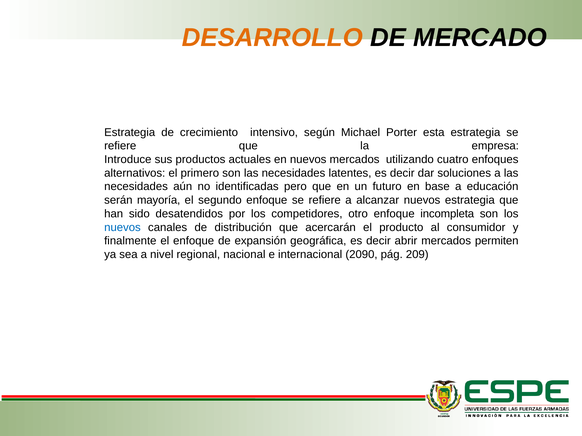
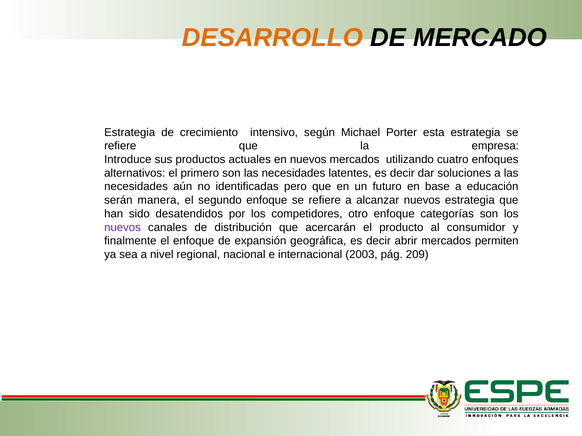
mayoría: mayoría -> manera
incompleta: incompleta -> categorías
nuevos at (122, 228) colour: blue -> purple
2090: 2090 -> 2003
